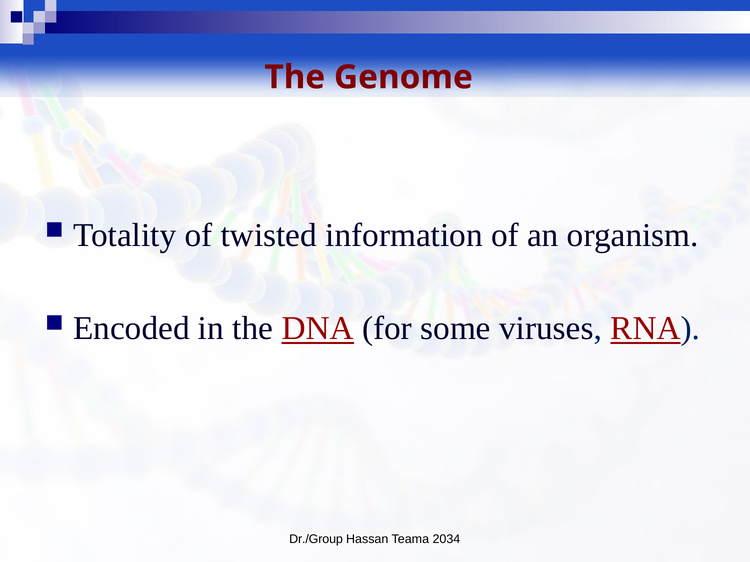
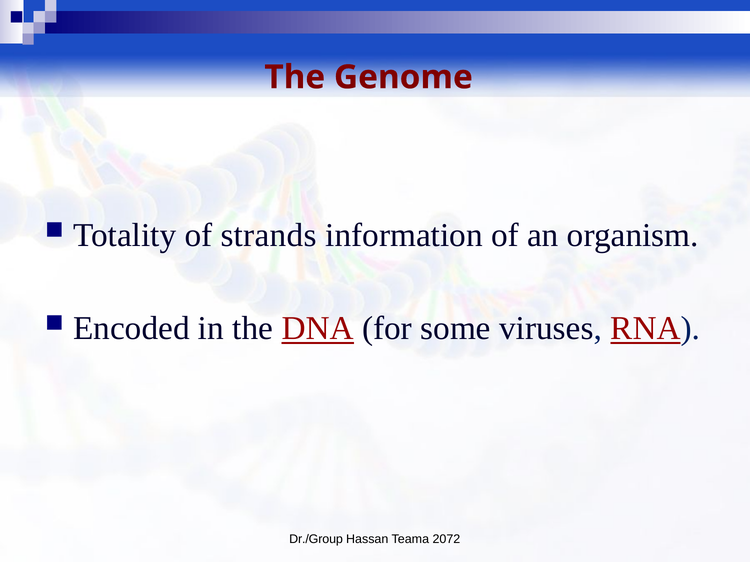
twisted: twisted -> strands
2034: 2034 -> 2072
